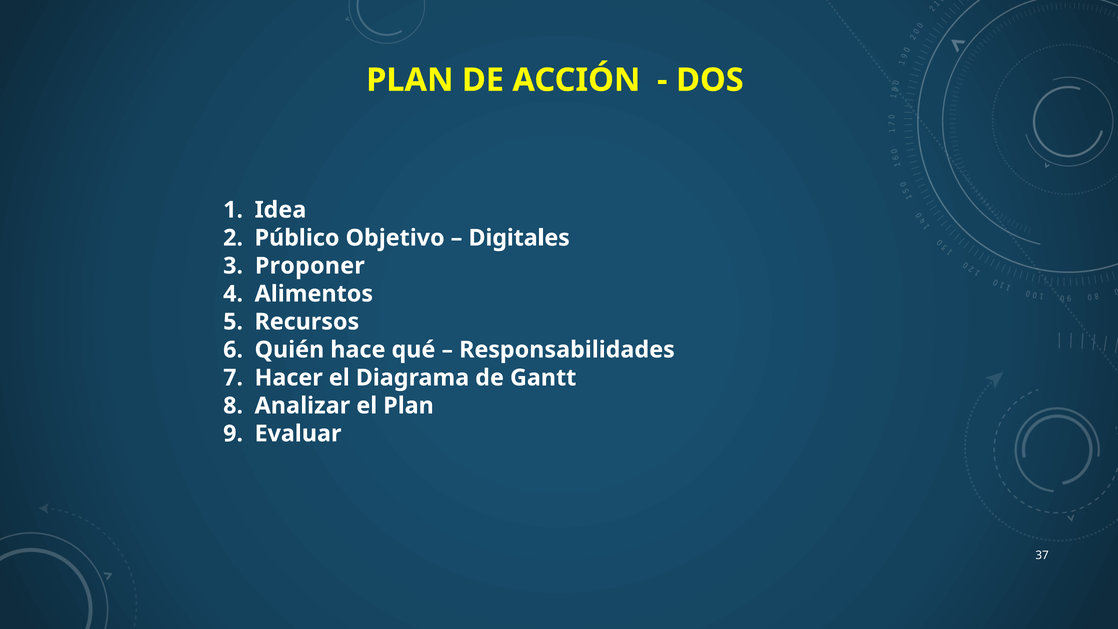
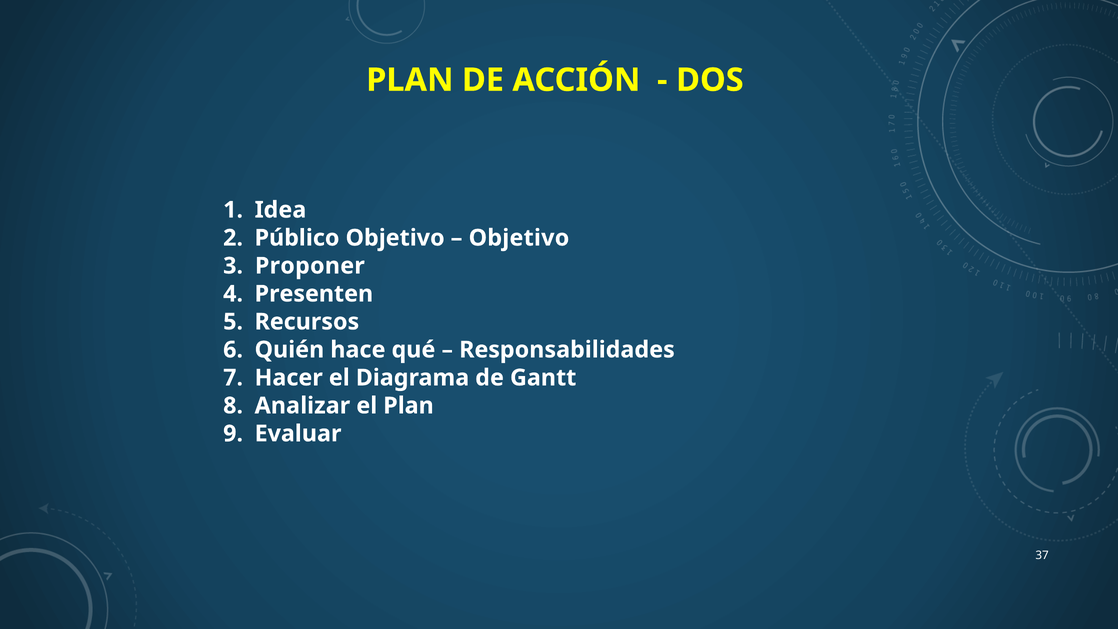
Digitales at (519, 238): Digitales -> Objetivo
Alimentos: Alimentos -> Presenten
